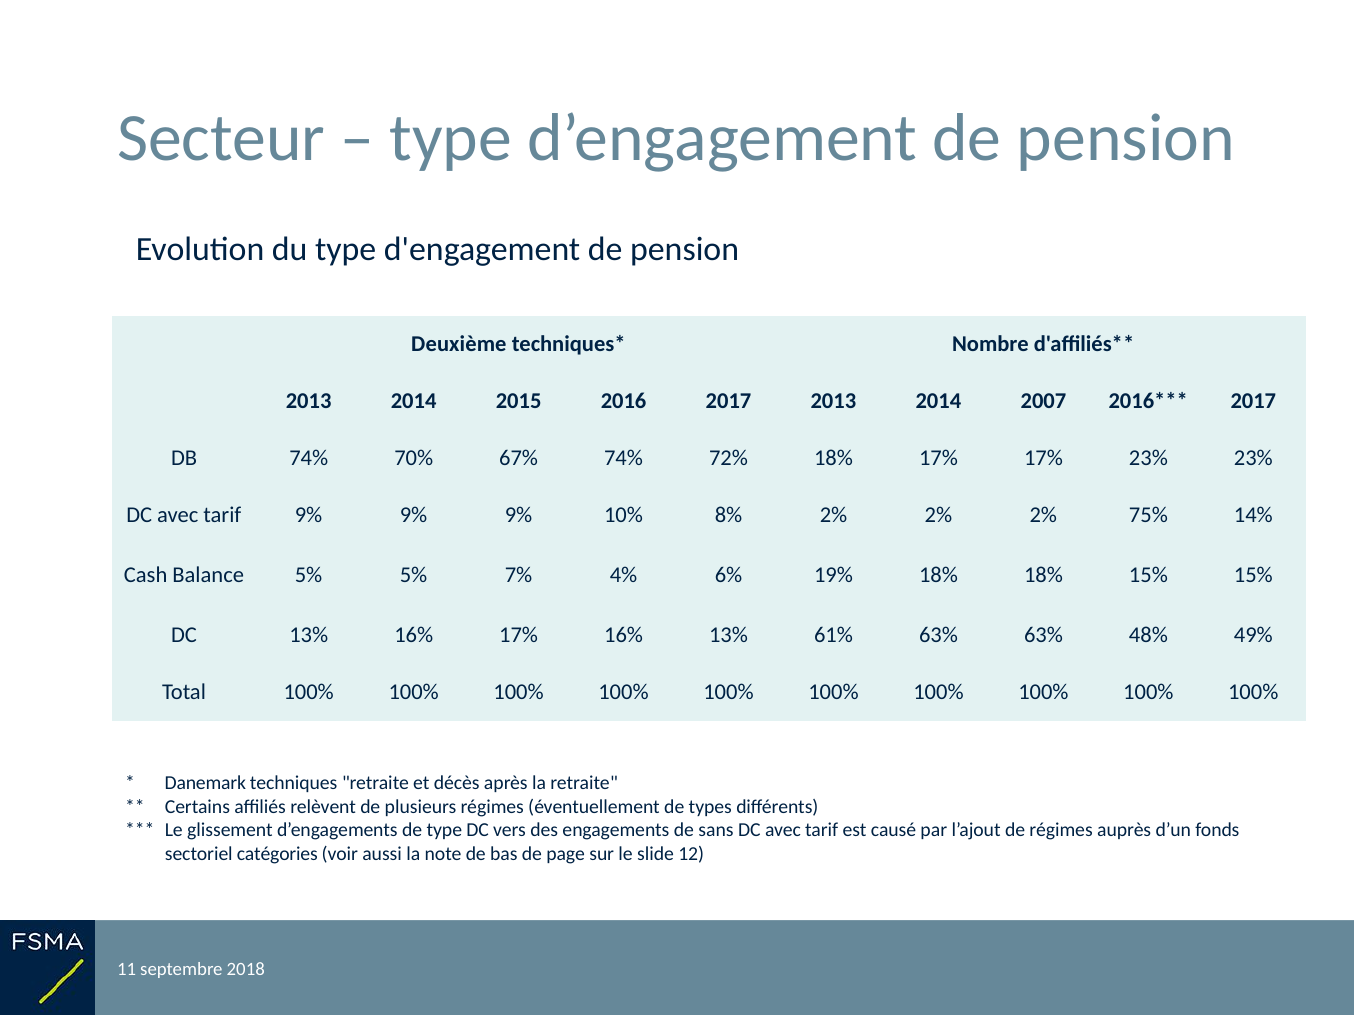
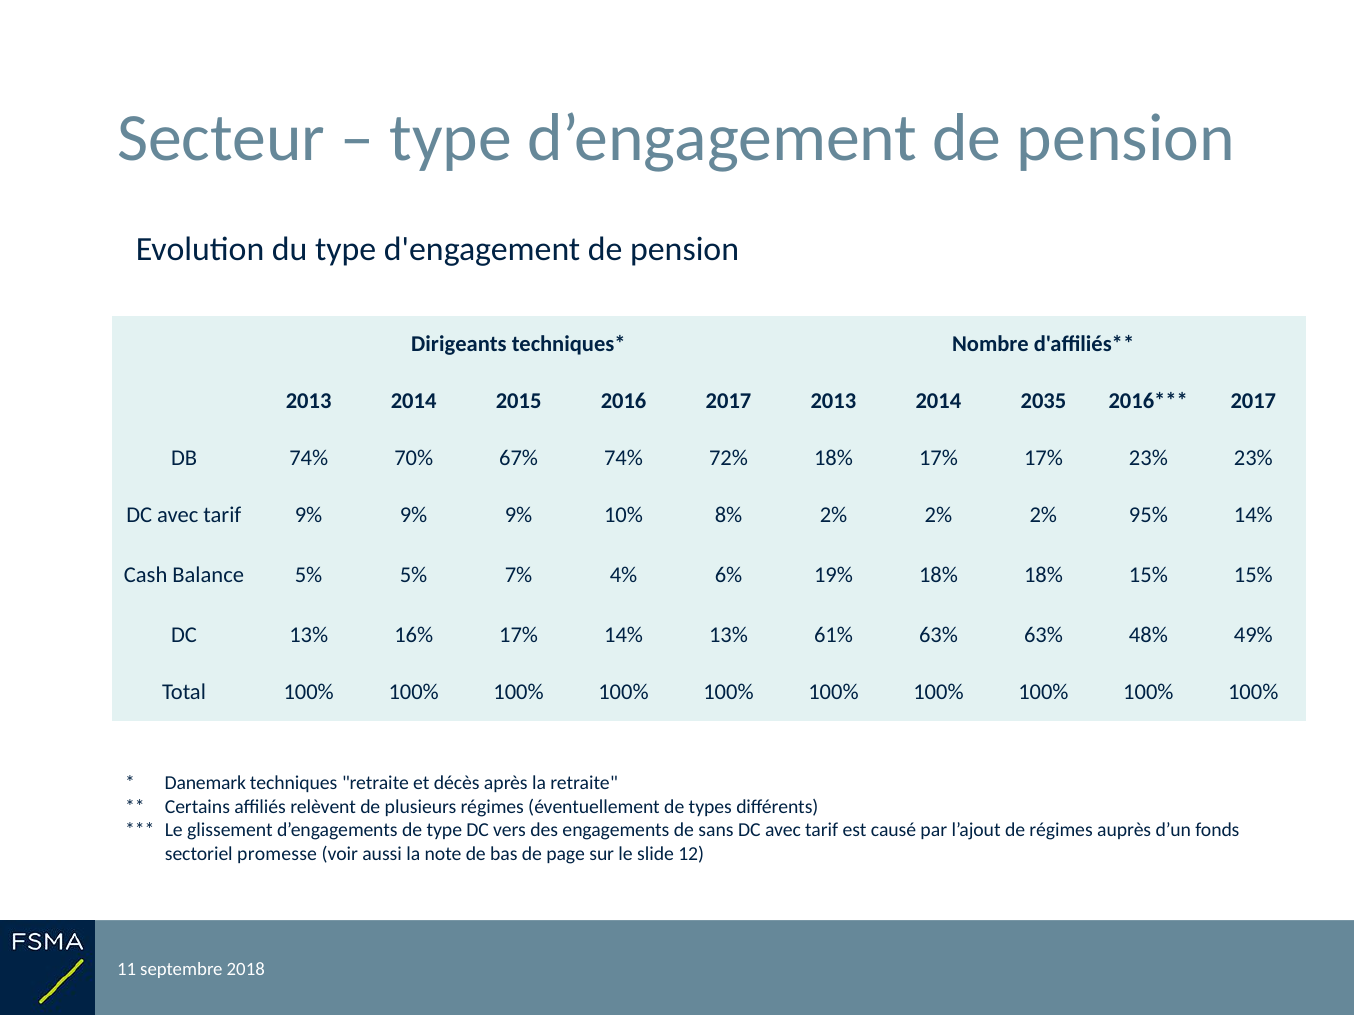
Deuxième: Deuxième -> Dirigeants
2007: 2007 -> 2035
75%: 75% -> 95%
17% 16%: 16% -> 14%
catégories: catégories -> promesse
